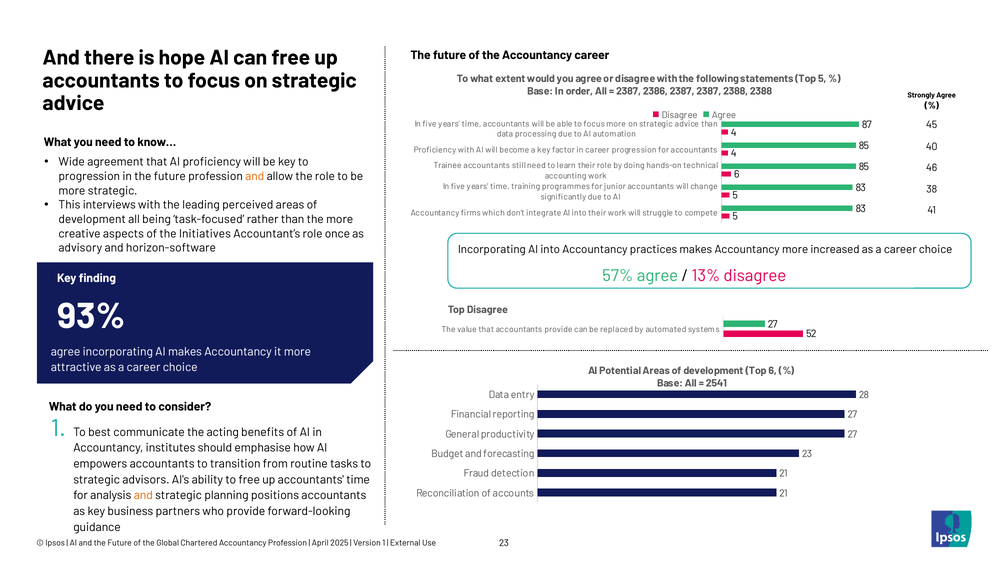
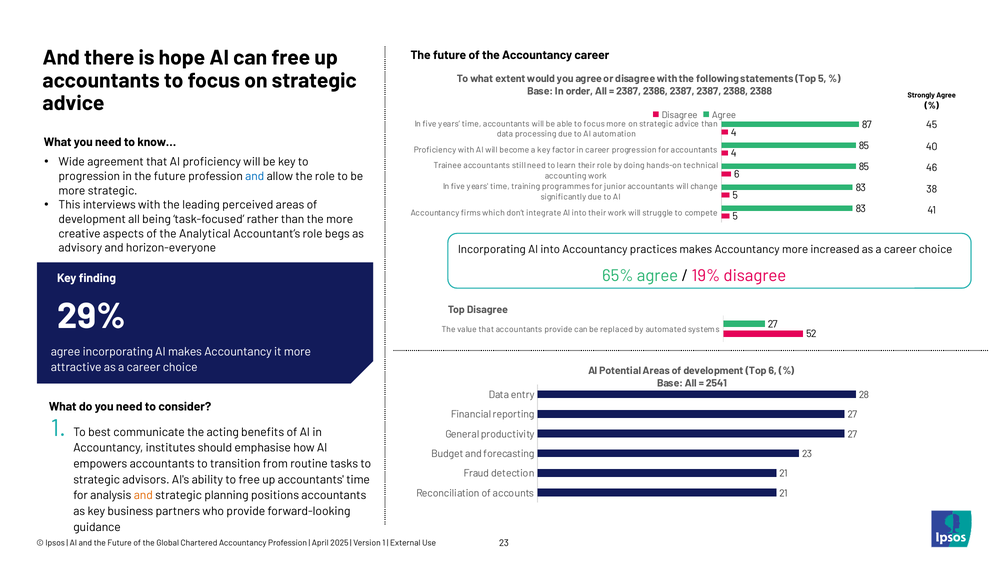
and at (255, 176) colour: orange -> blue
Initiatives: Initiatives -> Analytical
once: once -> begs
horizon-software: horizon-software -> horizon-everyone
57%: 57% -> 65%
13%: 13% -> 19%
93%: 93% -> 29%
